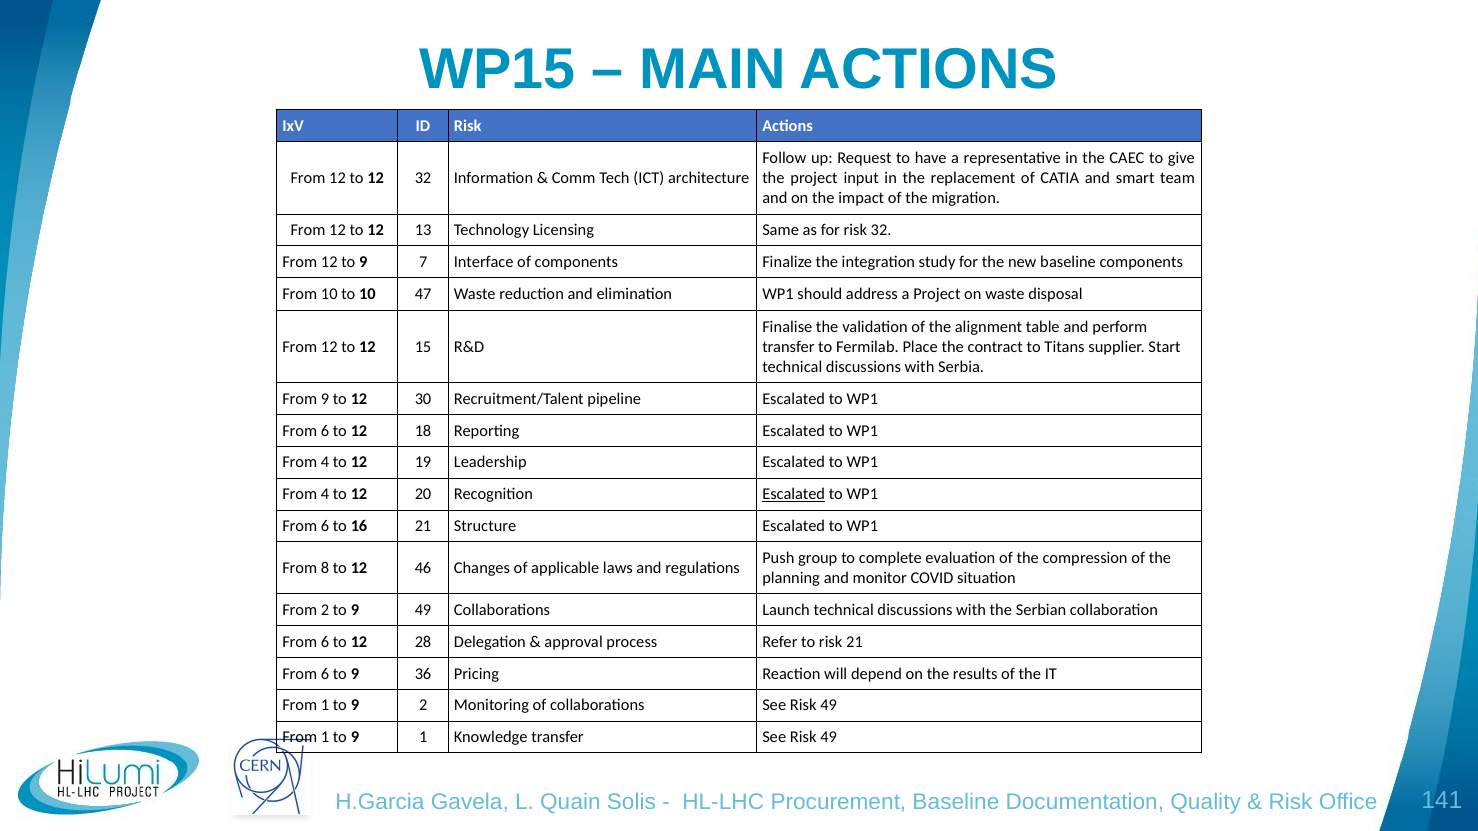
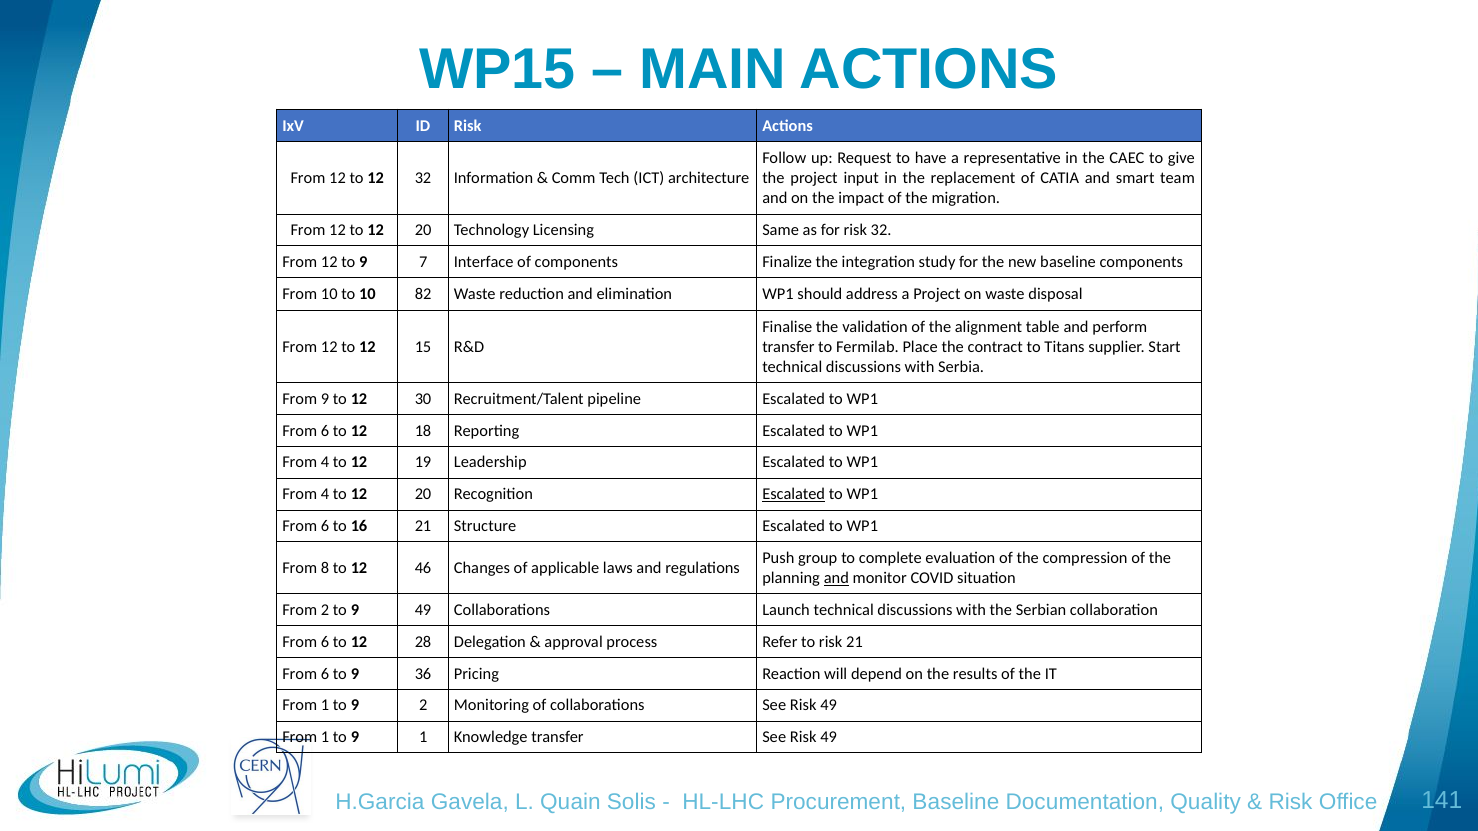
12 to 12 13: 13 -> 20
47: 47 -> 82
and at (836, 578) underline: none -> present
